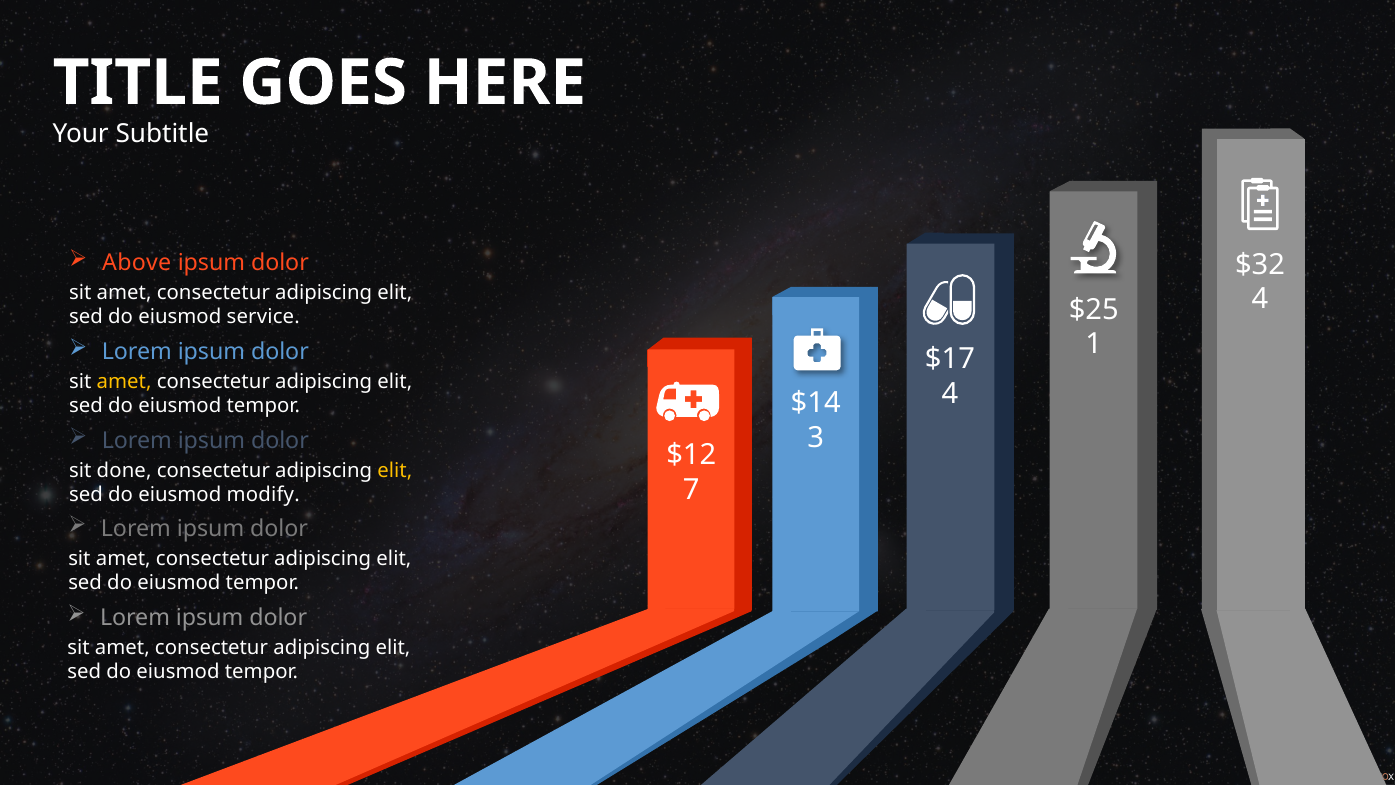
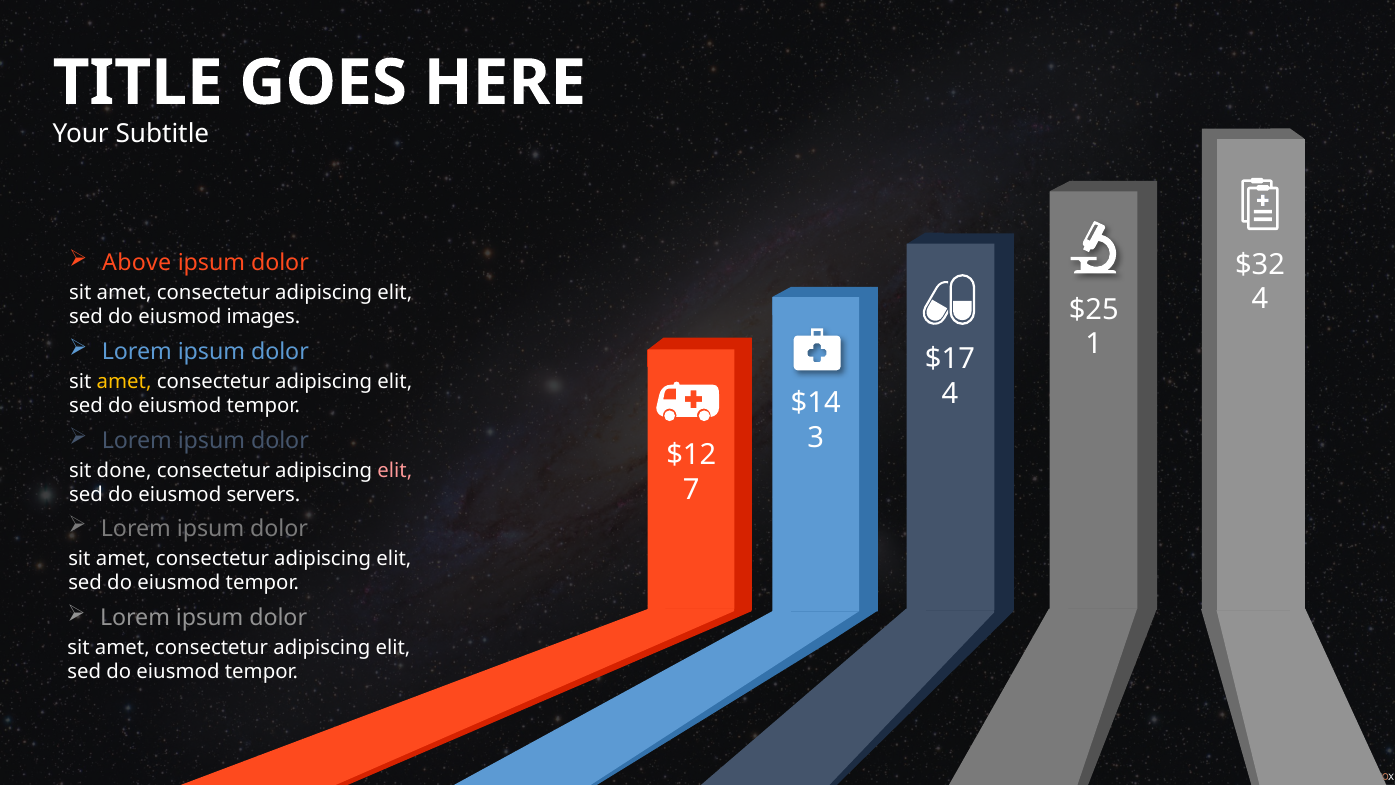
service: service -> images
elit at (395, 470) colour: yellow -> pink
modify: modify -> servers
